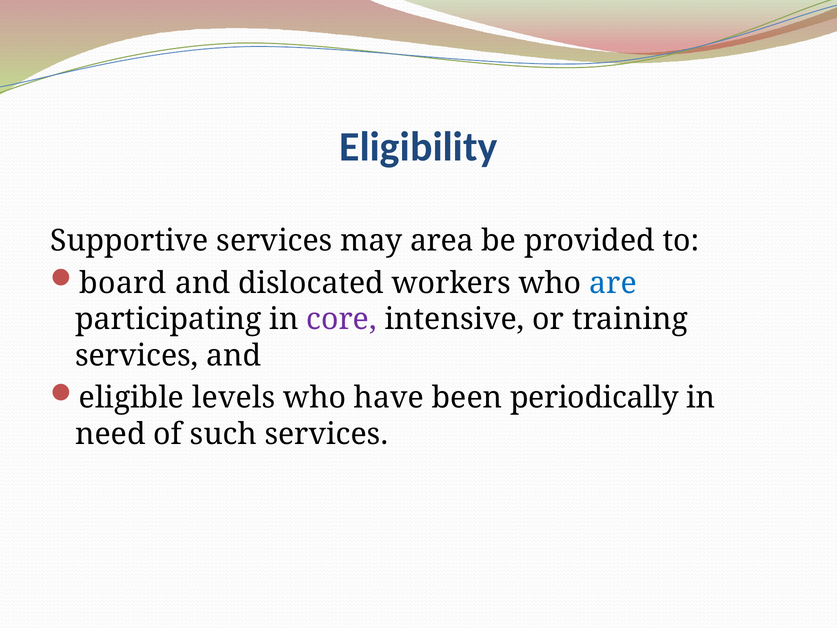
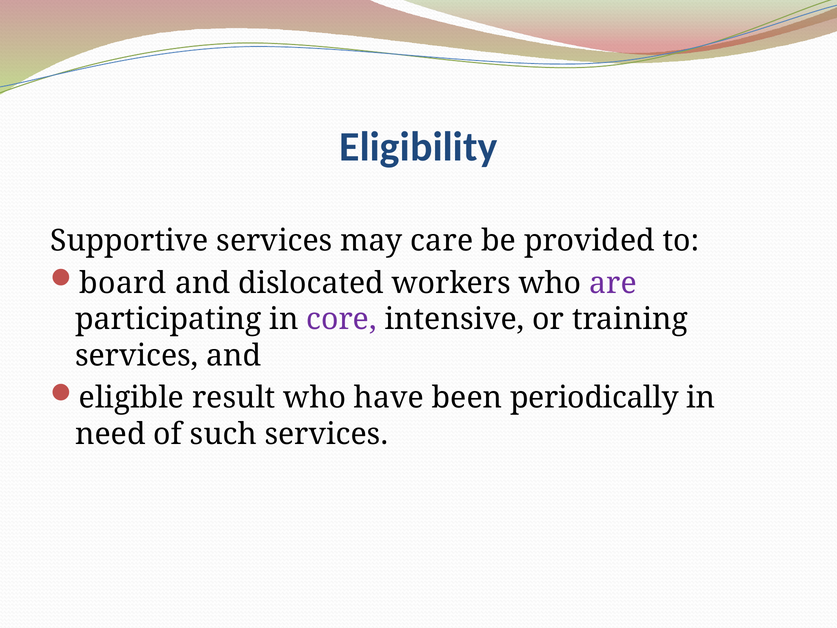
area: area -> care
are colour: blue -> purple
levels: levels -> result
